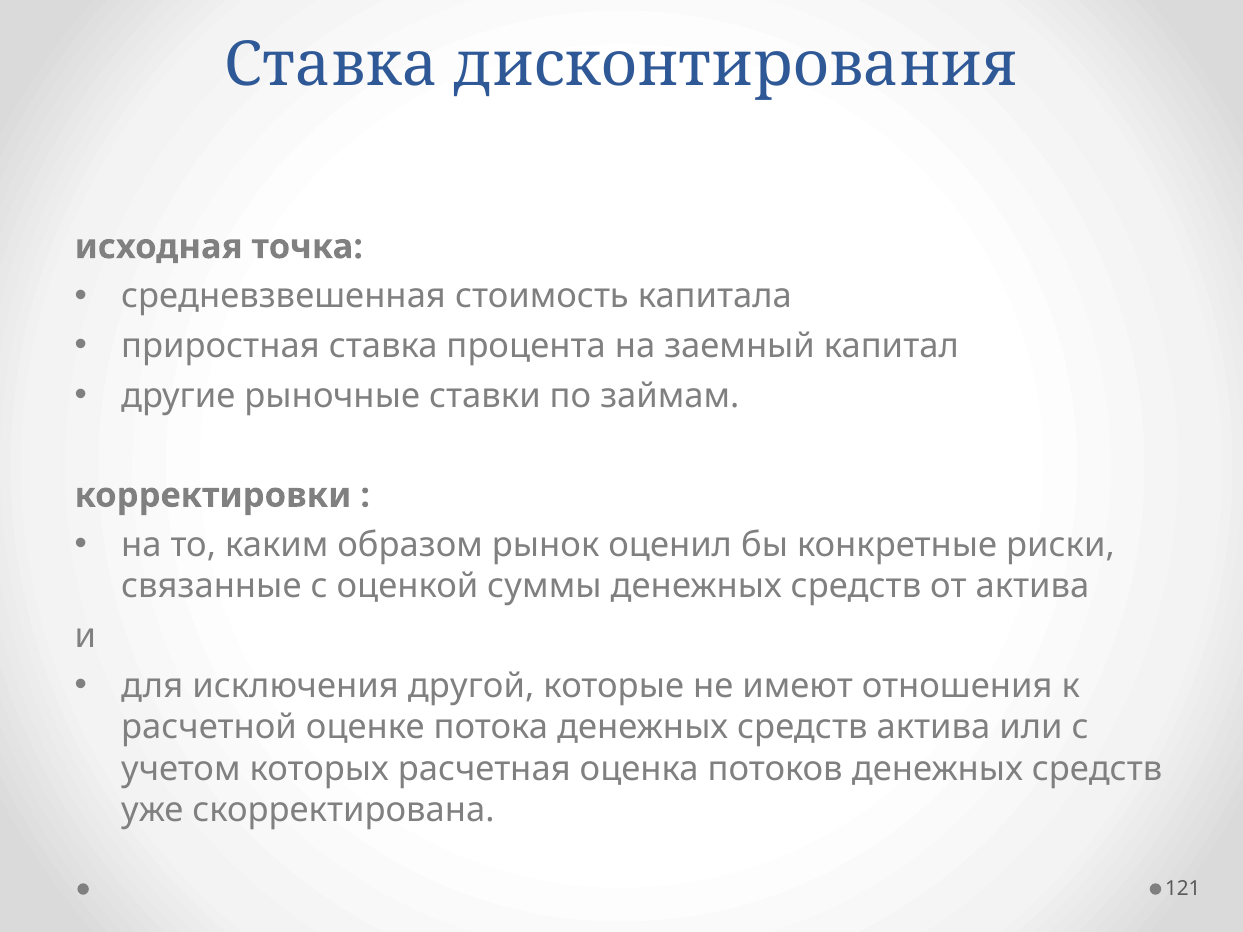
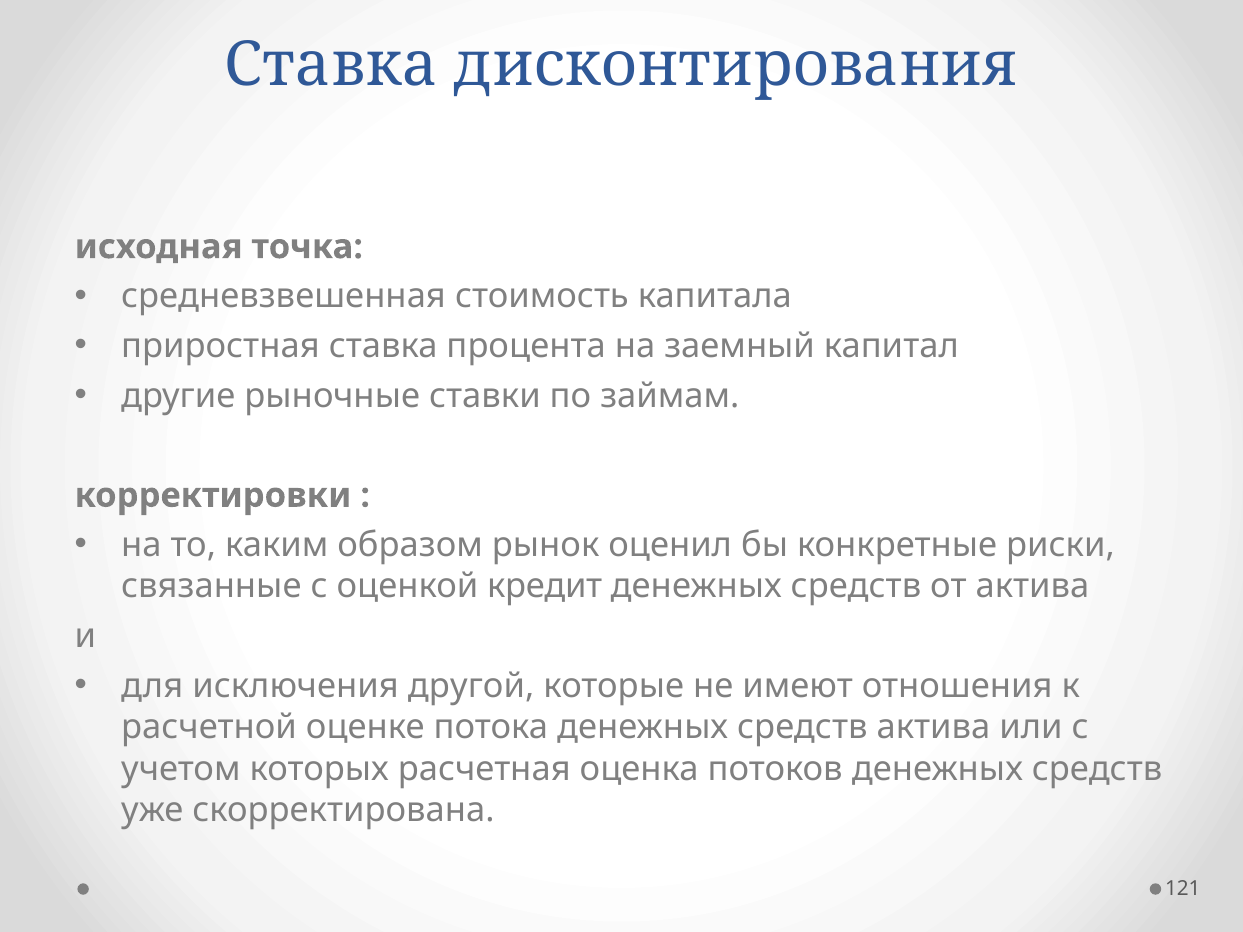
суммы: суммы -> кредит
